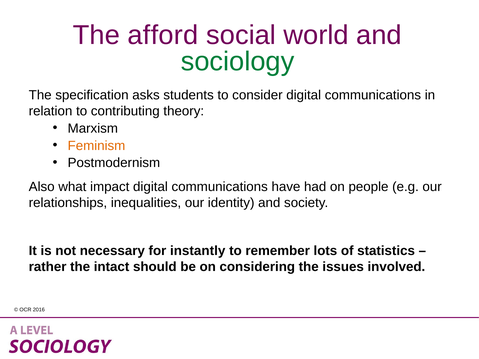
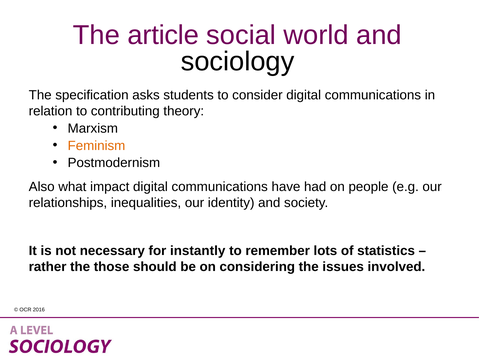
afford: afford -> article
sociology colour: green -> black
intact: intact -> those
